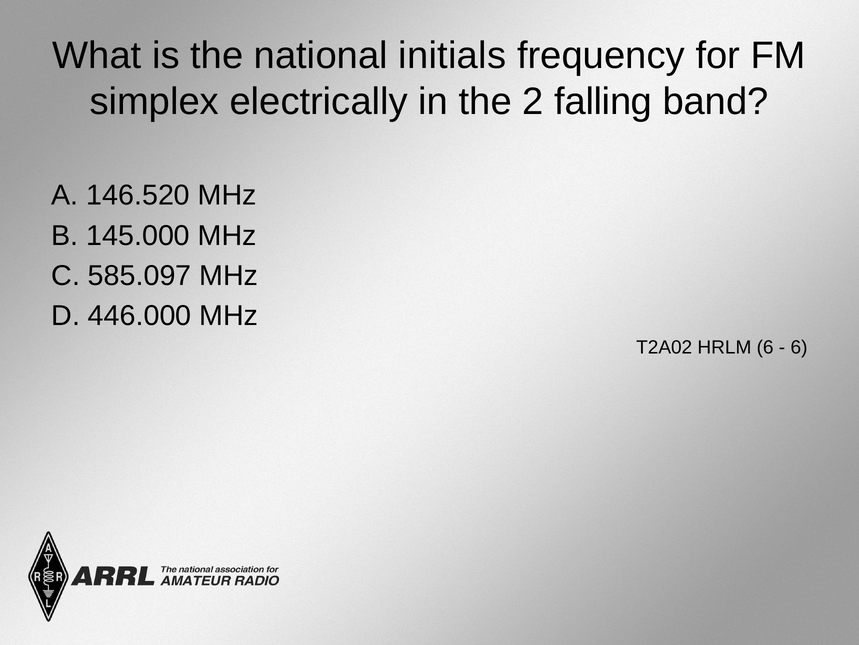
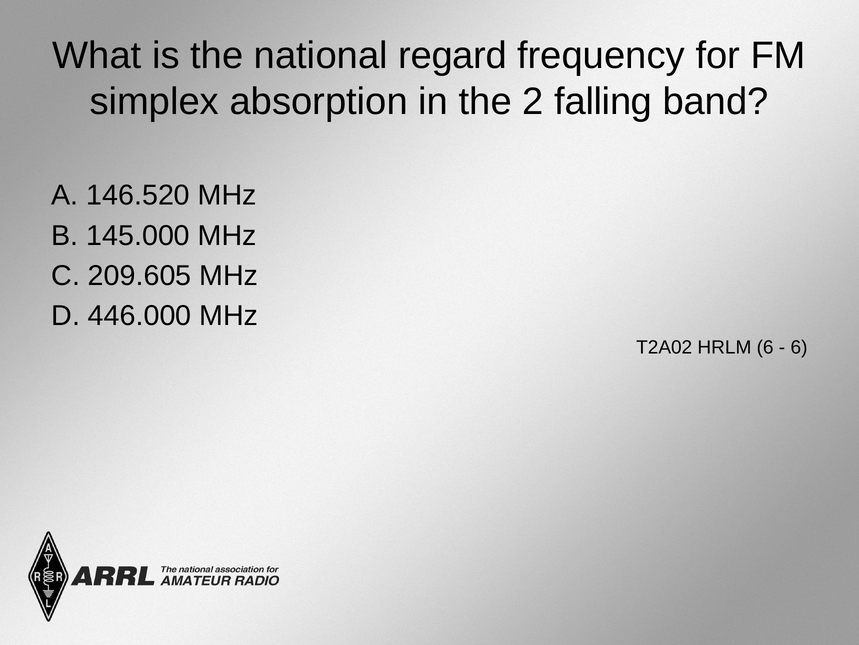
initials: initials -> regard
electrically: electrically -> absorption
585.097: 585.097 -> 209.605
